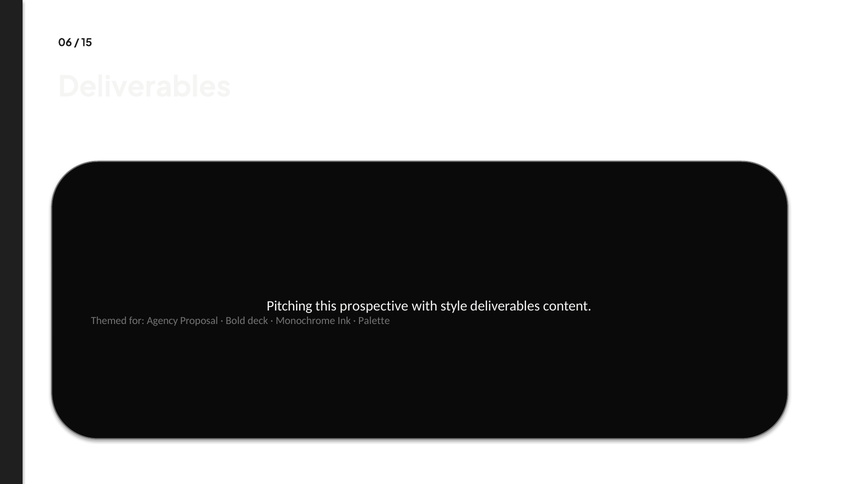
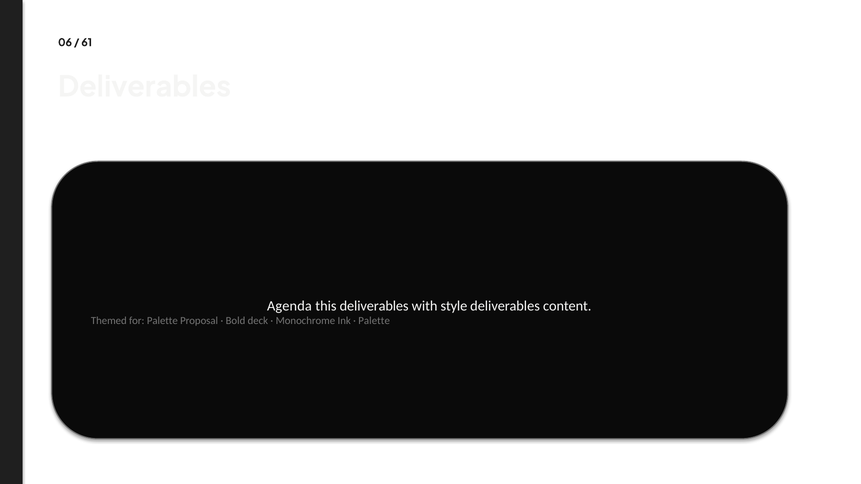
15: 15 -> 61
Pitching: Pitching -> Agenda
this prospective: prospective -> deliverables
for Agency: Agency -> Palette
